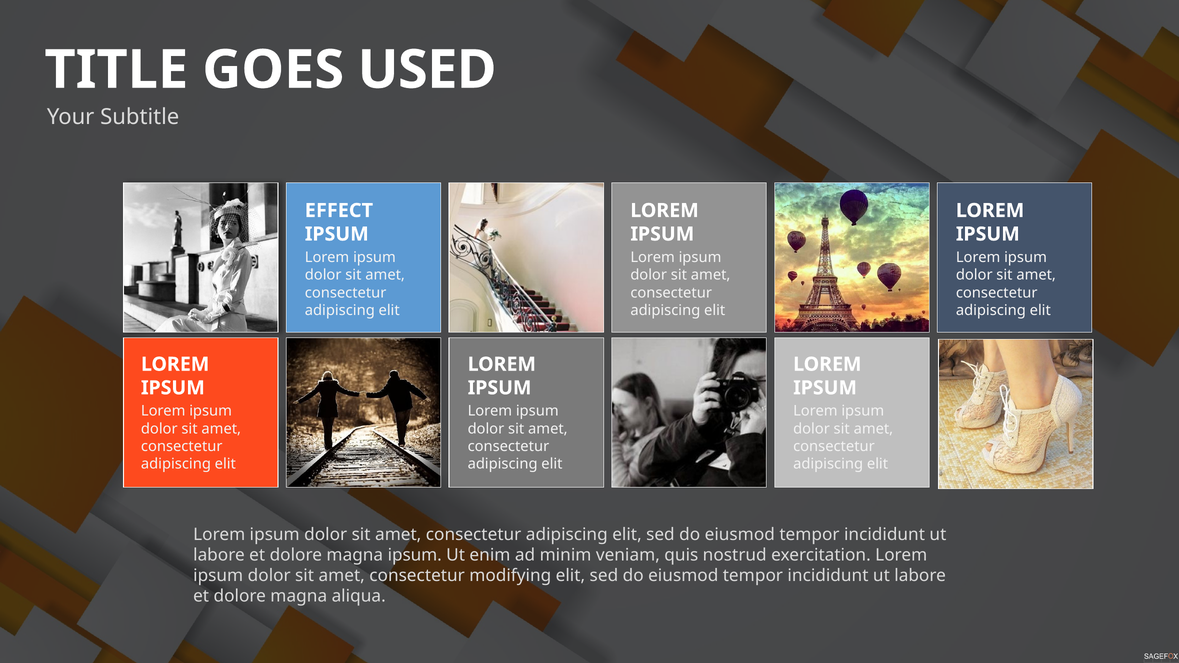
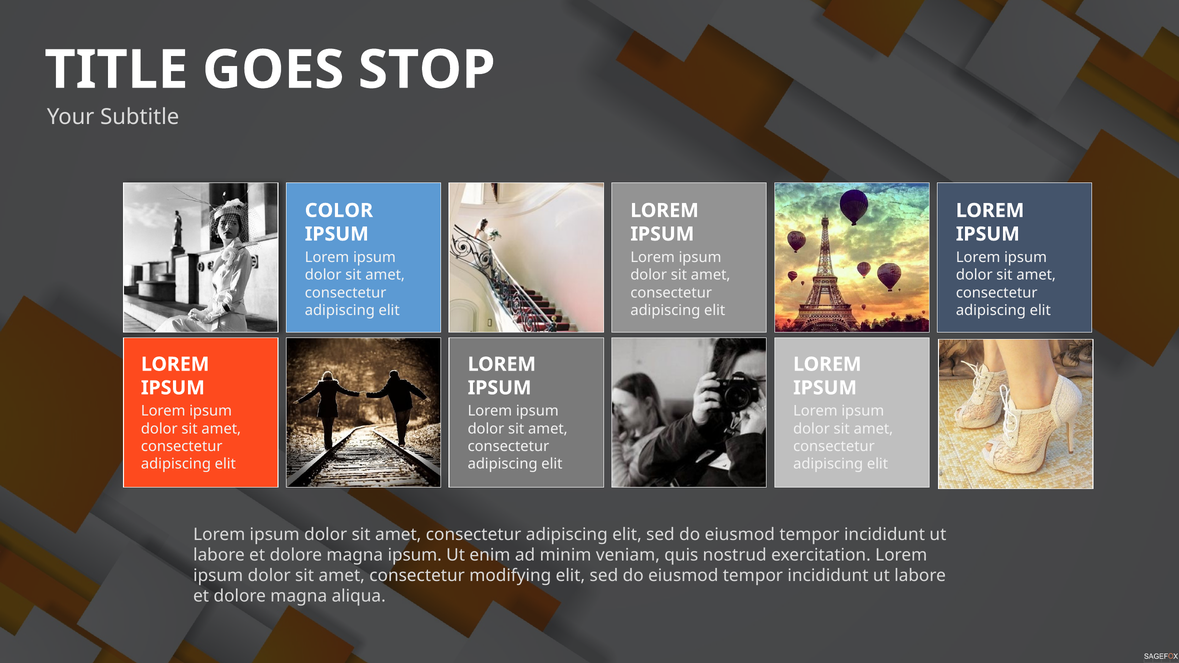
USED: USED -> STOP
EFFECT: EFFECT -> COLOR
